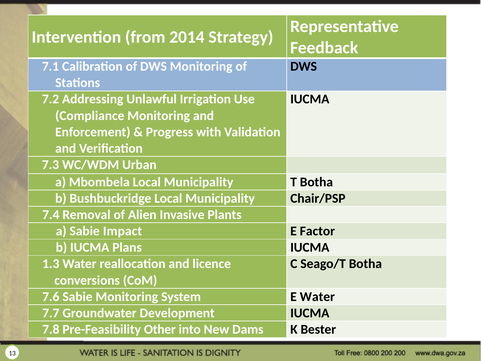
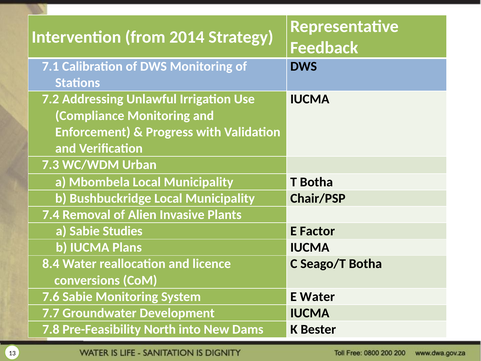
Impact: Impact -> Studies
1.3: 1.3 -> 8.4
Other: Other -> North
